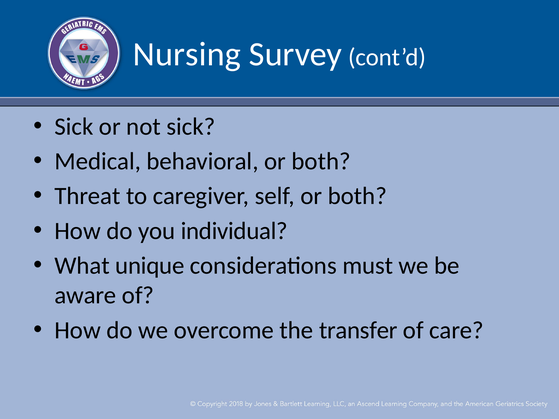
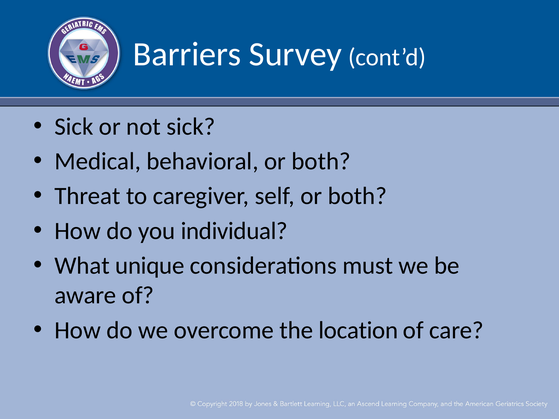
Nursing: Nursing -> Barriers
transfer: transfer -> location
